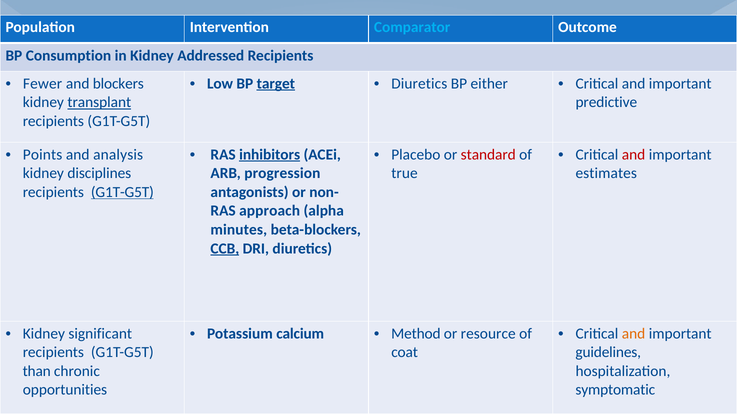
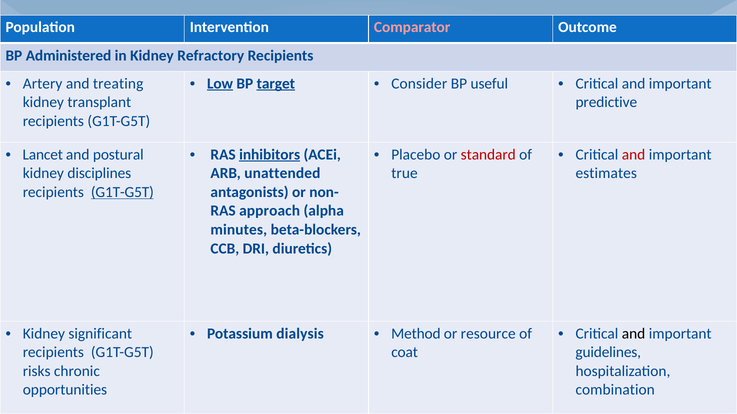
Comparator colour: light blue -> pink
Consumption: Consumption -> Administered
Addressed: Addressed -> Refractory
Fewer: Fewer -> Artery
blockers: blockers -> treating
Low underline: none -> present
Diuretics at (419, 84): Diuretics -> Consider
either: either -> useful
transplant underline: present -> none
Points: Points -> Lancet
analysis: analysis -> postural
progression: progression -> unattended
CCB underline: present -> none
calcium: calcium -> dialysis
and at (634, 334) colour: orange -> black
than: than -> risks
symptomatic: symptomatic -> combination
